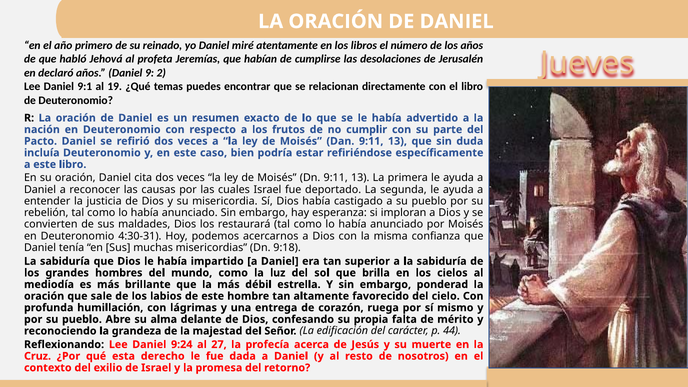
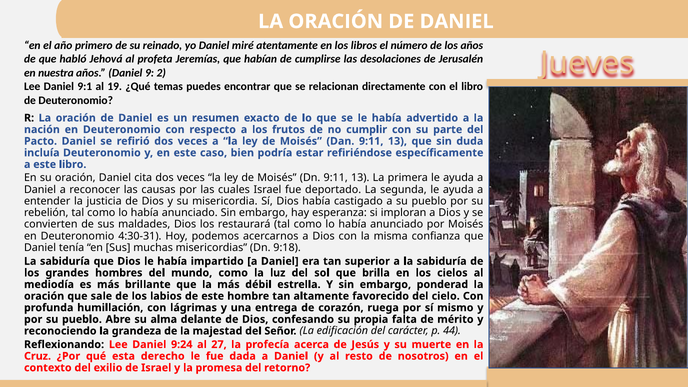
declaró: declaró -> nuestra
